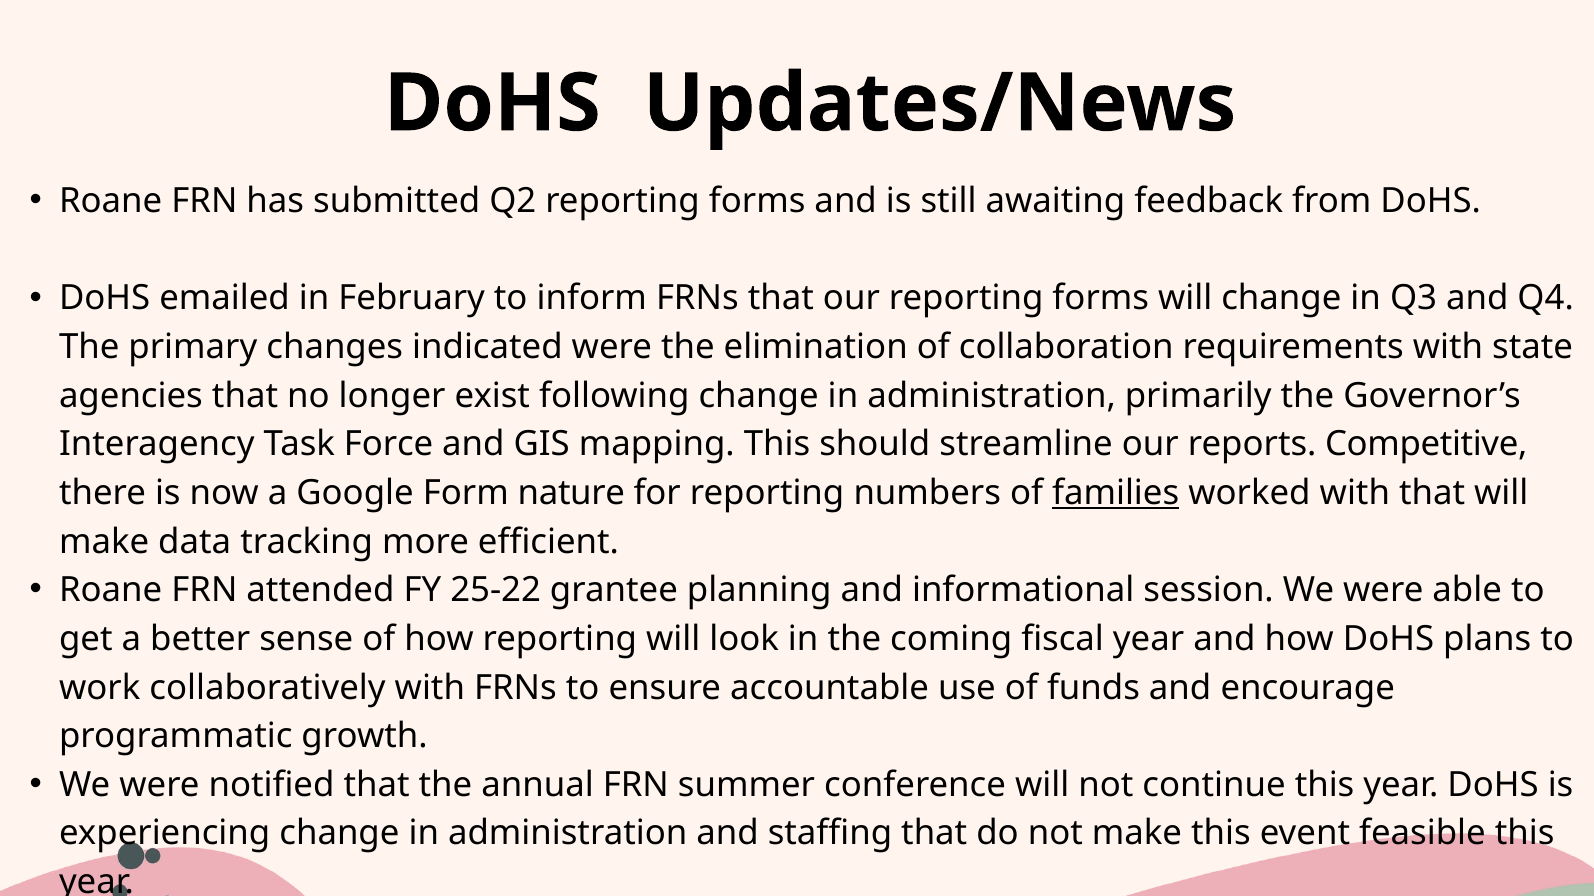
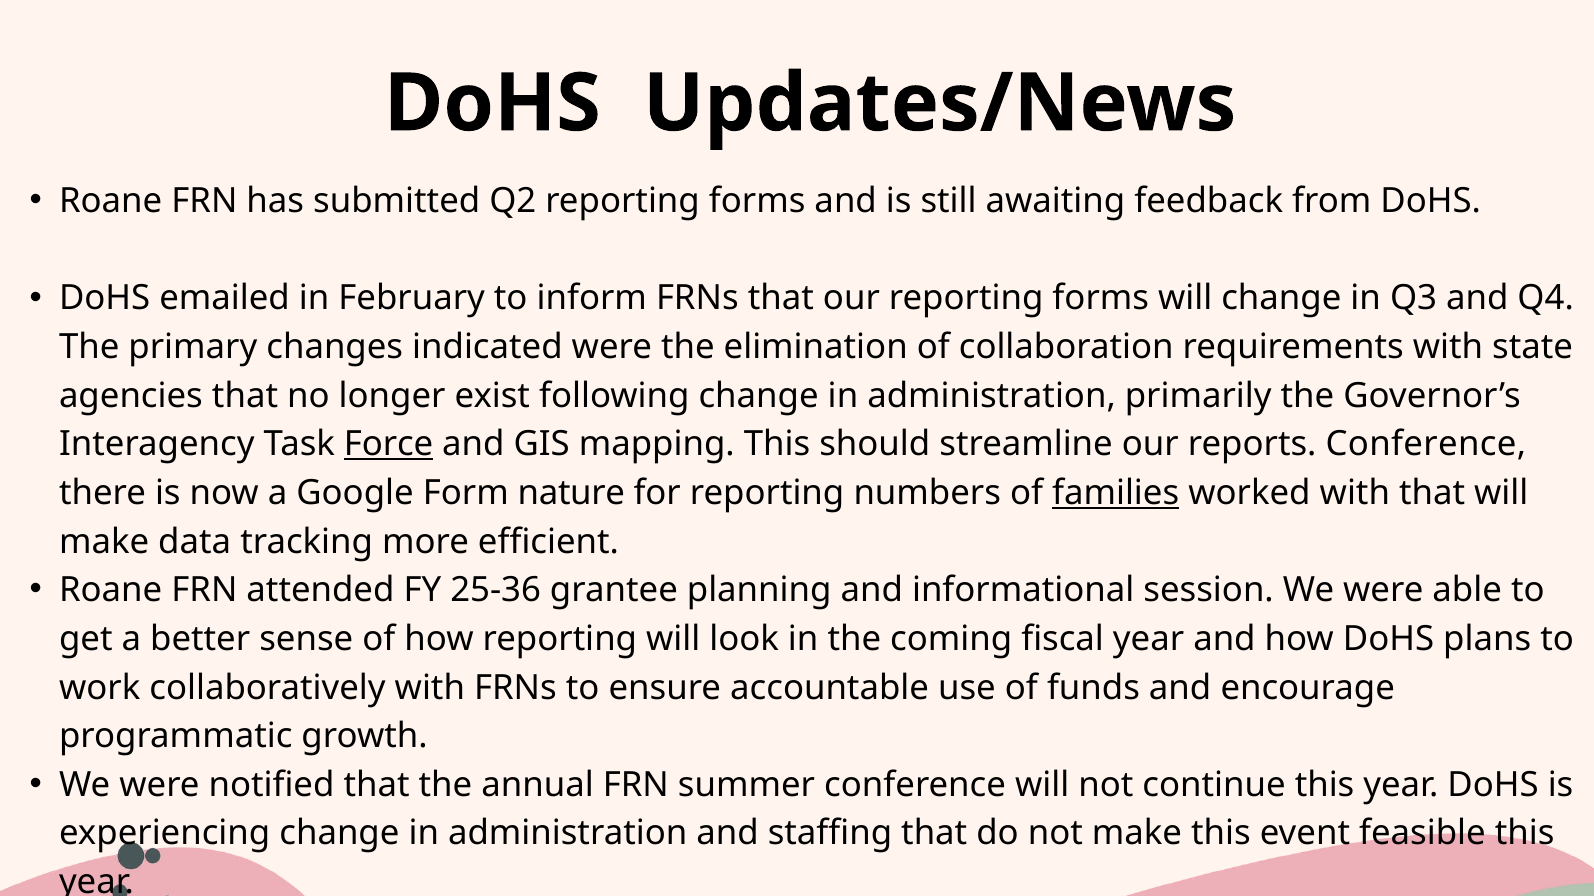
Force underline: none -> present
reports Competitive: Competitive -> Conference
25-22: 25-22 -> 25-36
